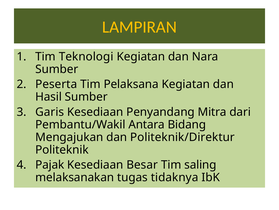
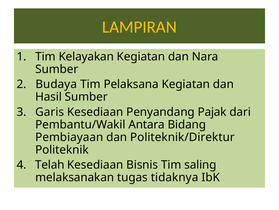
Teknologi: Teknologi -> Kelayakan
Peserta: Peserta -> Budaya
Mitra: Mitra -> Pajak
Mengajukan: Mengajukan -> Pembiayaan
Pajak: Pajak -> Telah
Besar: Besar -> Bisnis
